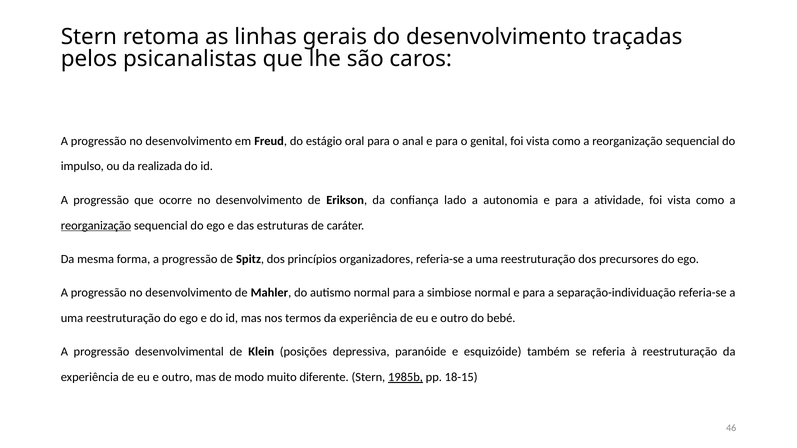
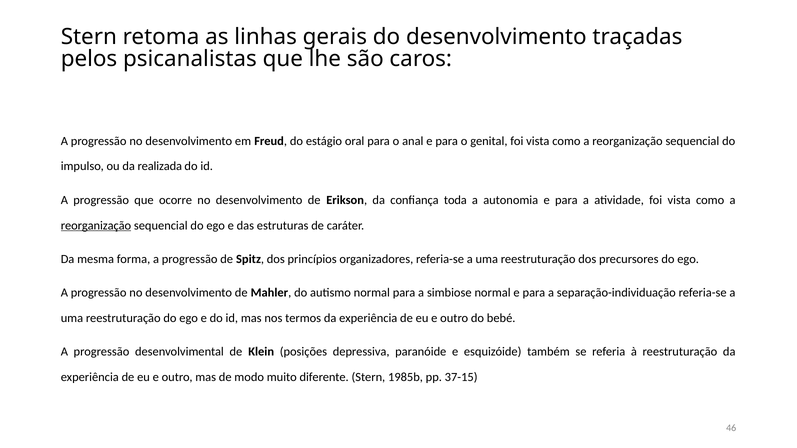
lado: lado -> toda
1985b underline: present -> none
18-15: 18-15 -> 37-15
